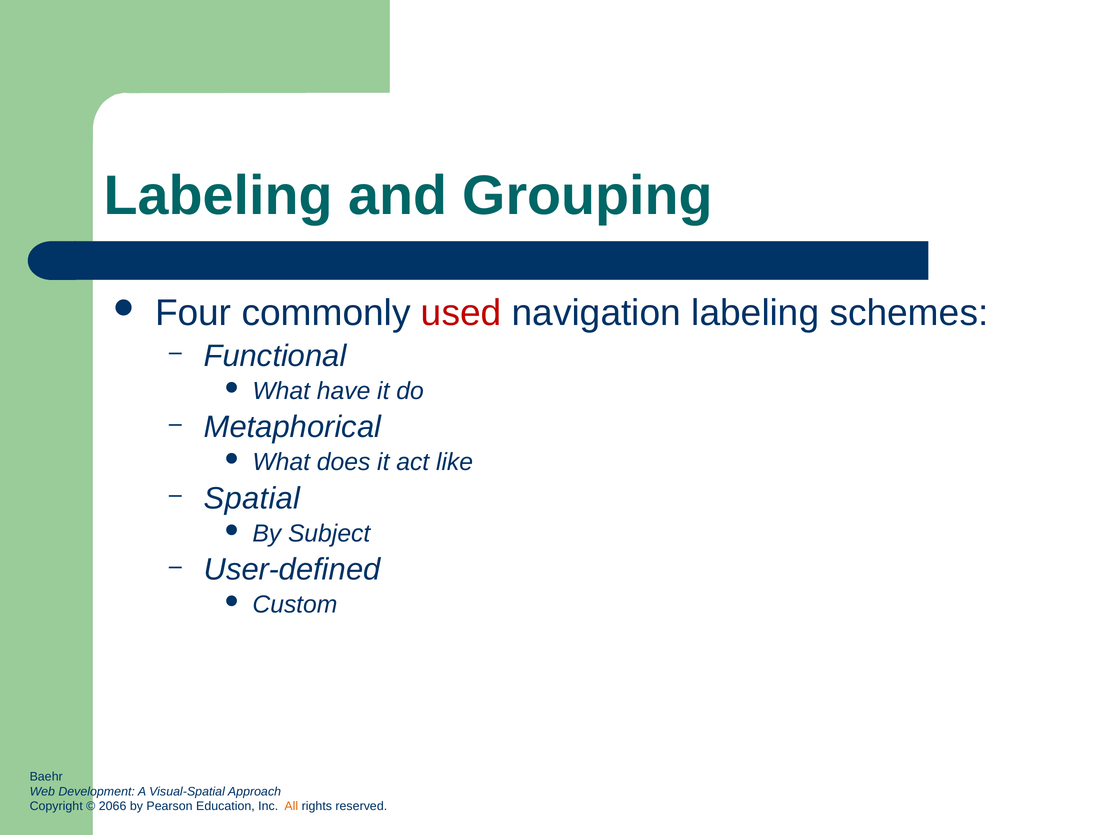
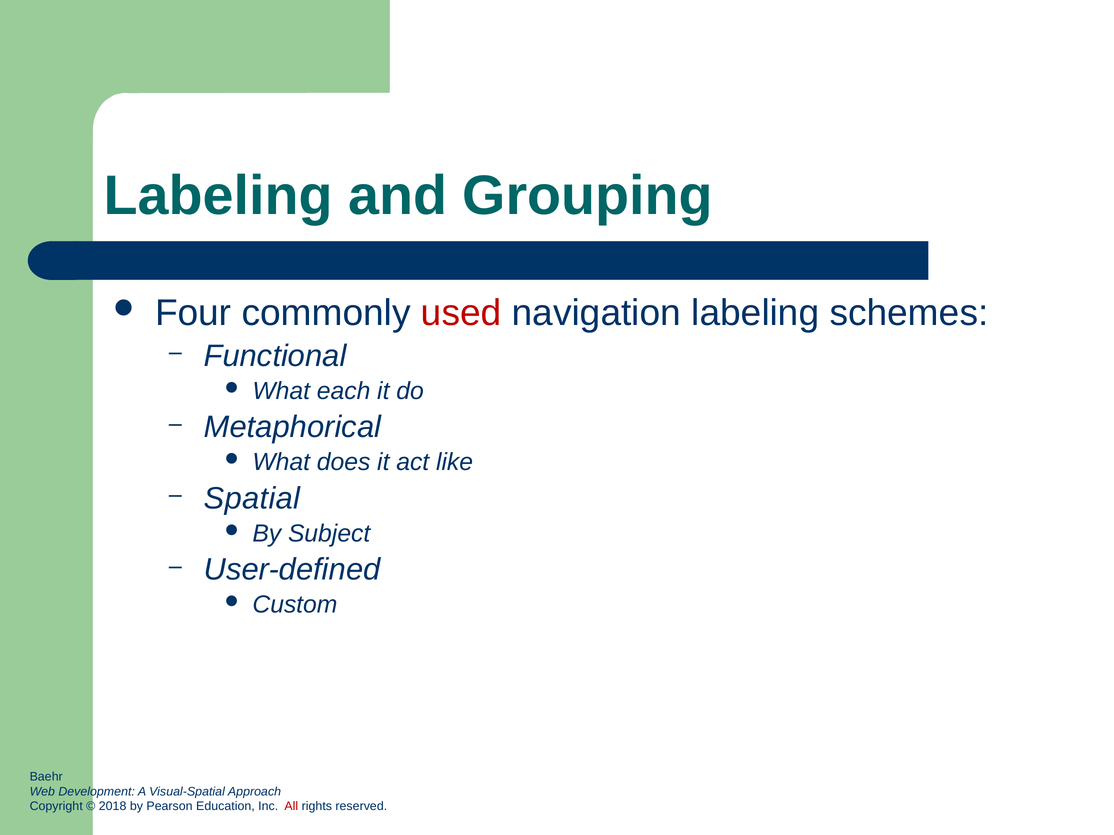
have: have -> each
2066: 2066 -> 2018
All colour: orange -> red
